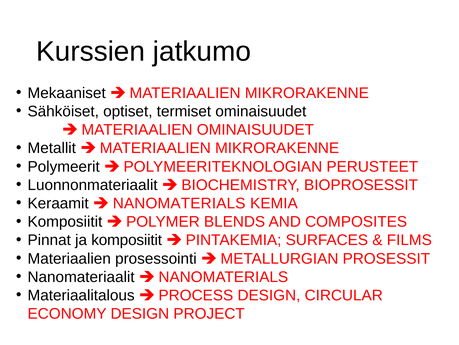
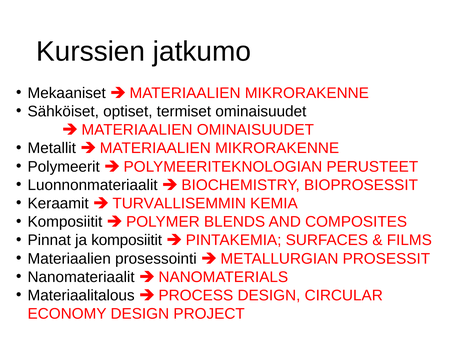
NANOMATERIALS at (179, 203): NANOMATERIALS -> TURVALLISEMMIN
